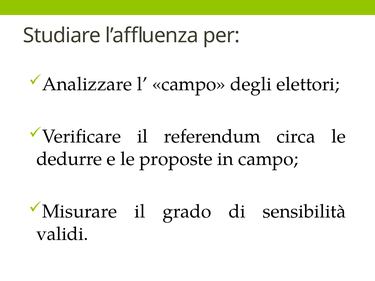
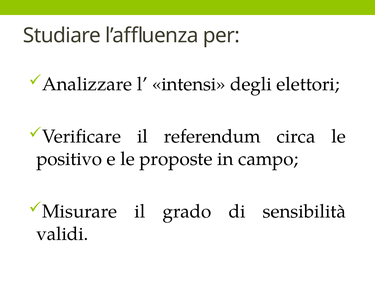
l campo: campo -> intensi
dedurre: dedurre -> positivo
